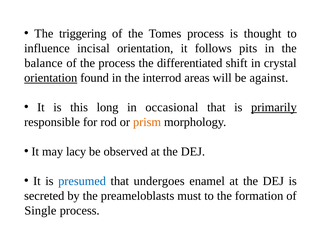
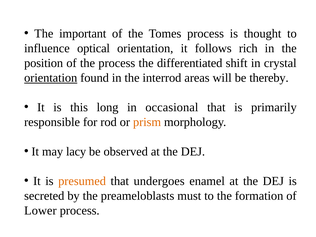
triggering: triggering -> important
incisal: incisal -> optical
pits: pits -> rich
balance: balance -> position
against: against -> thereby
primarily underline: present -> none
presumed colour: blue -> orange
Single: Single -> Lower
